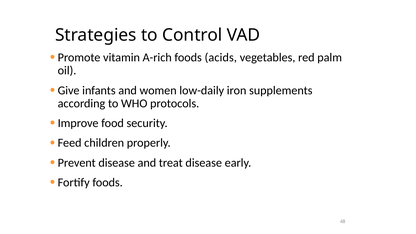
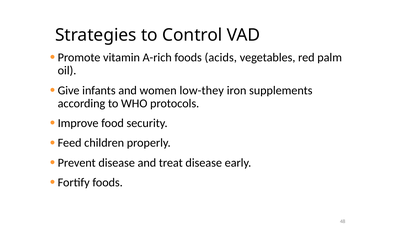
low-daily: low-daily -> low-they
